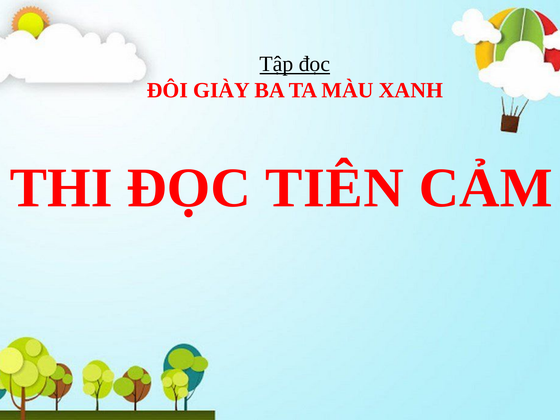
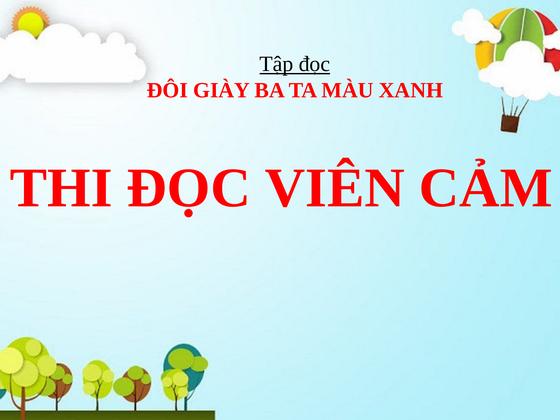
TIÊN: TIÊN -> VIÊN
